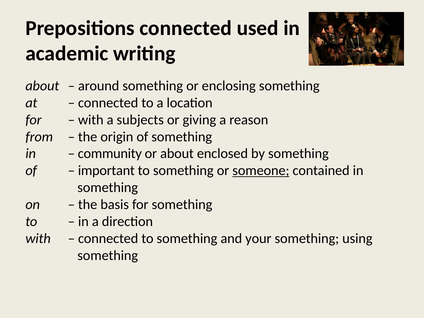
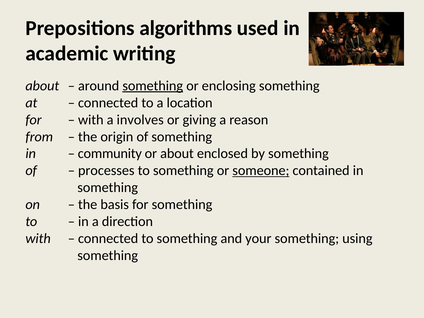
Prepositions connected: connected -> algorithms
something at (153, 86) underline: none -> present
subjects: subjects -> involves
important: important -> processes
